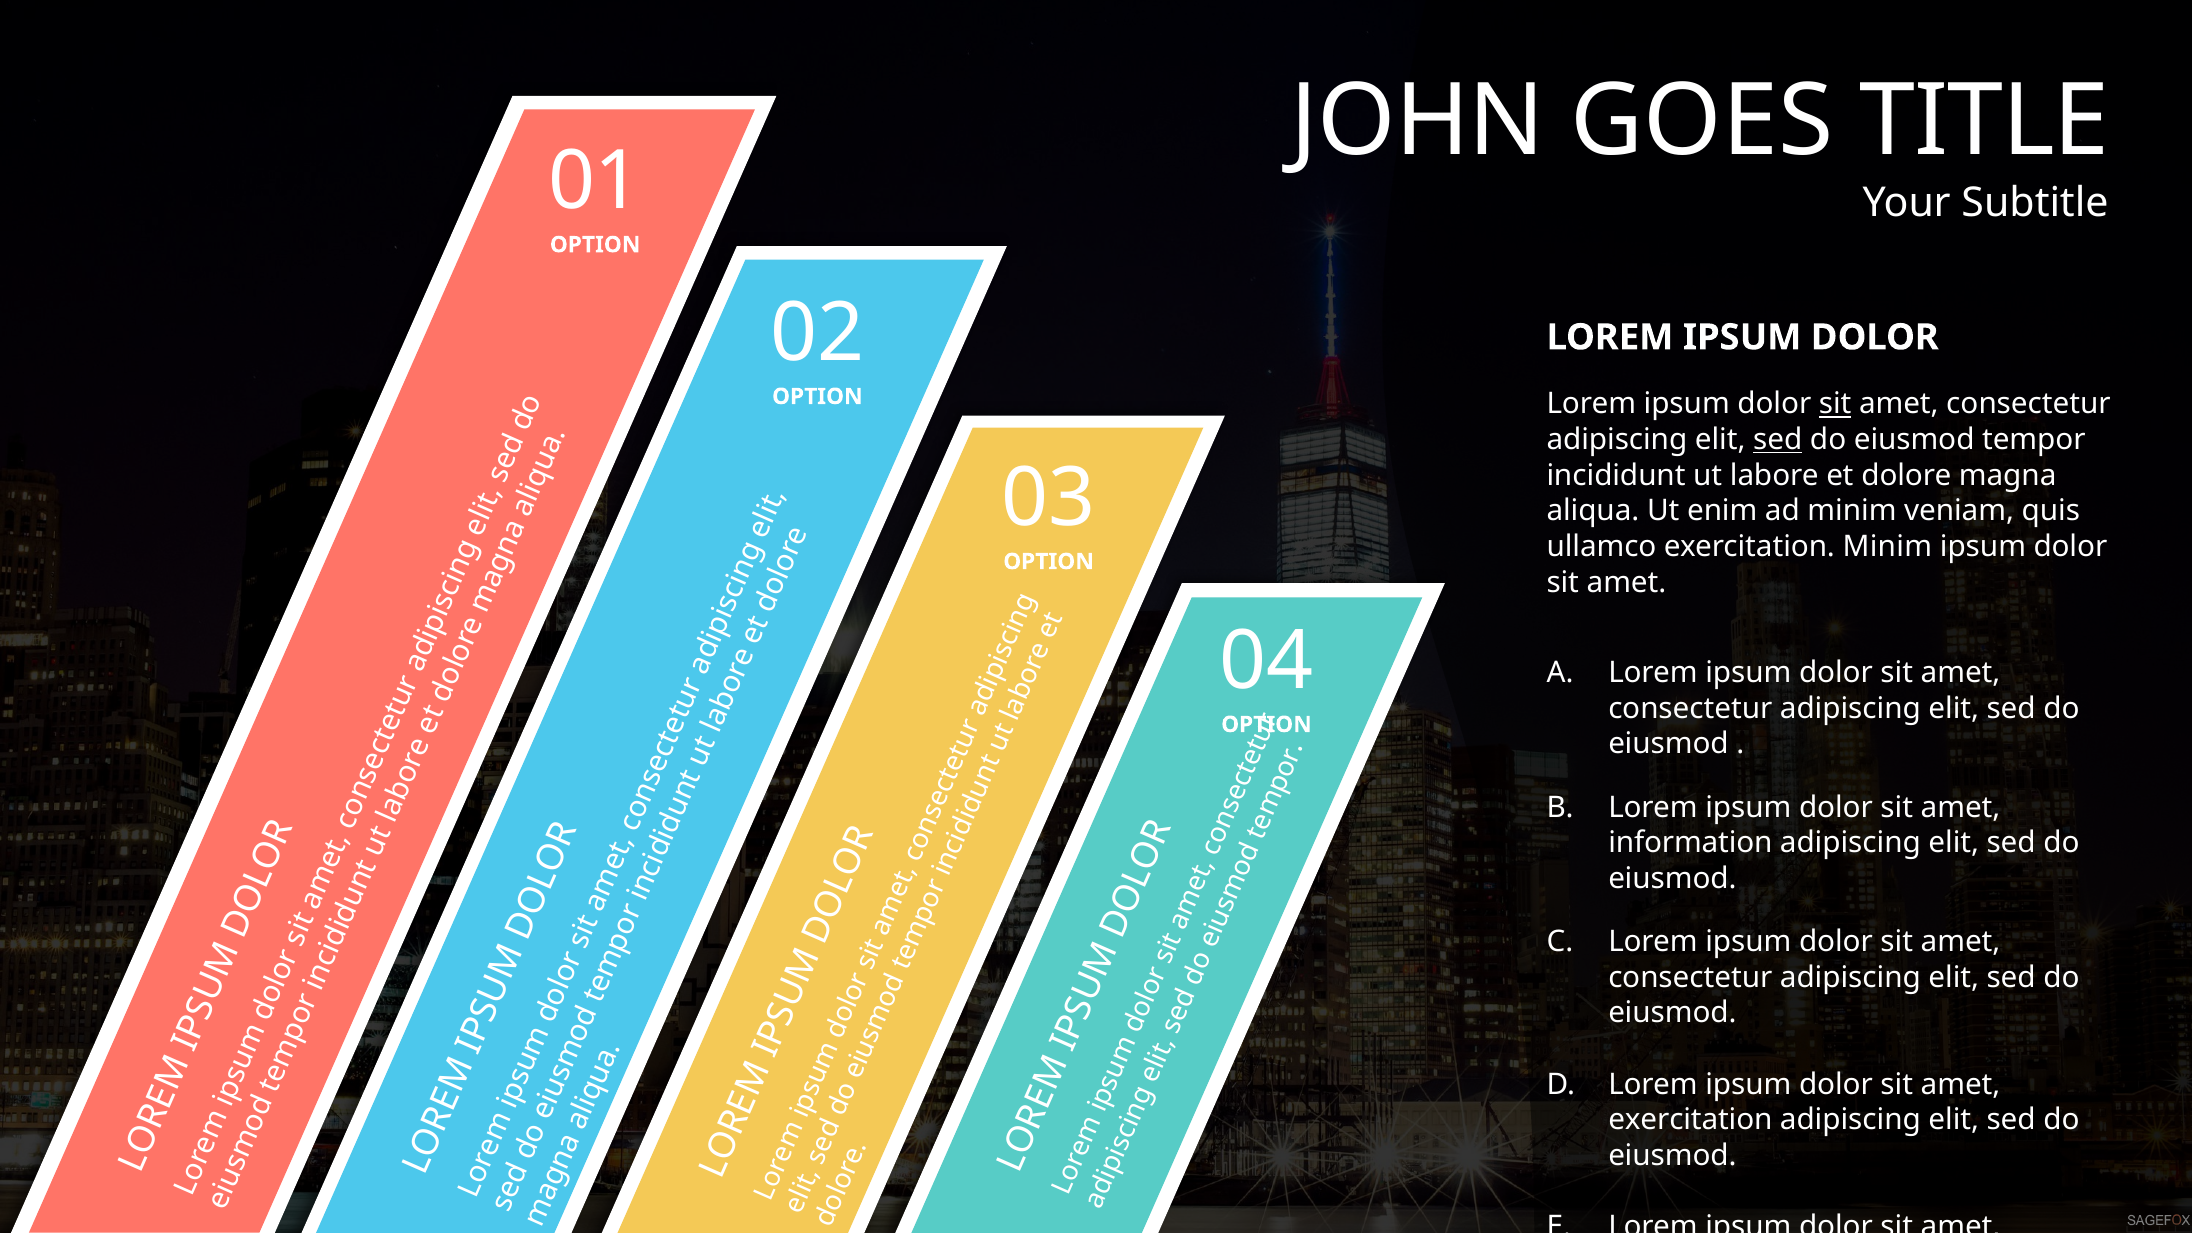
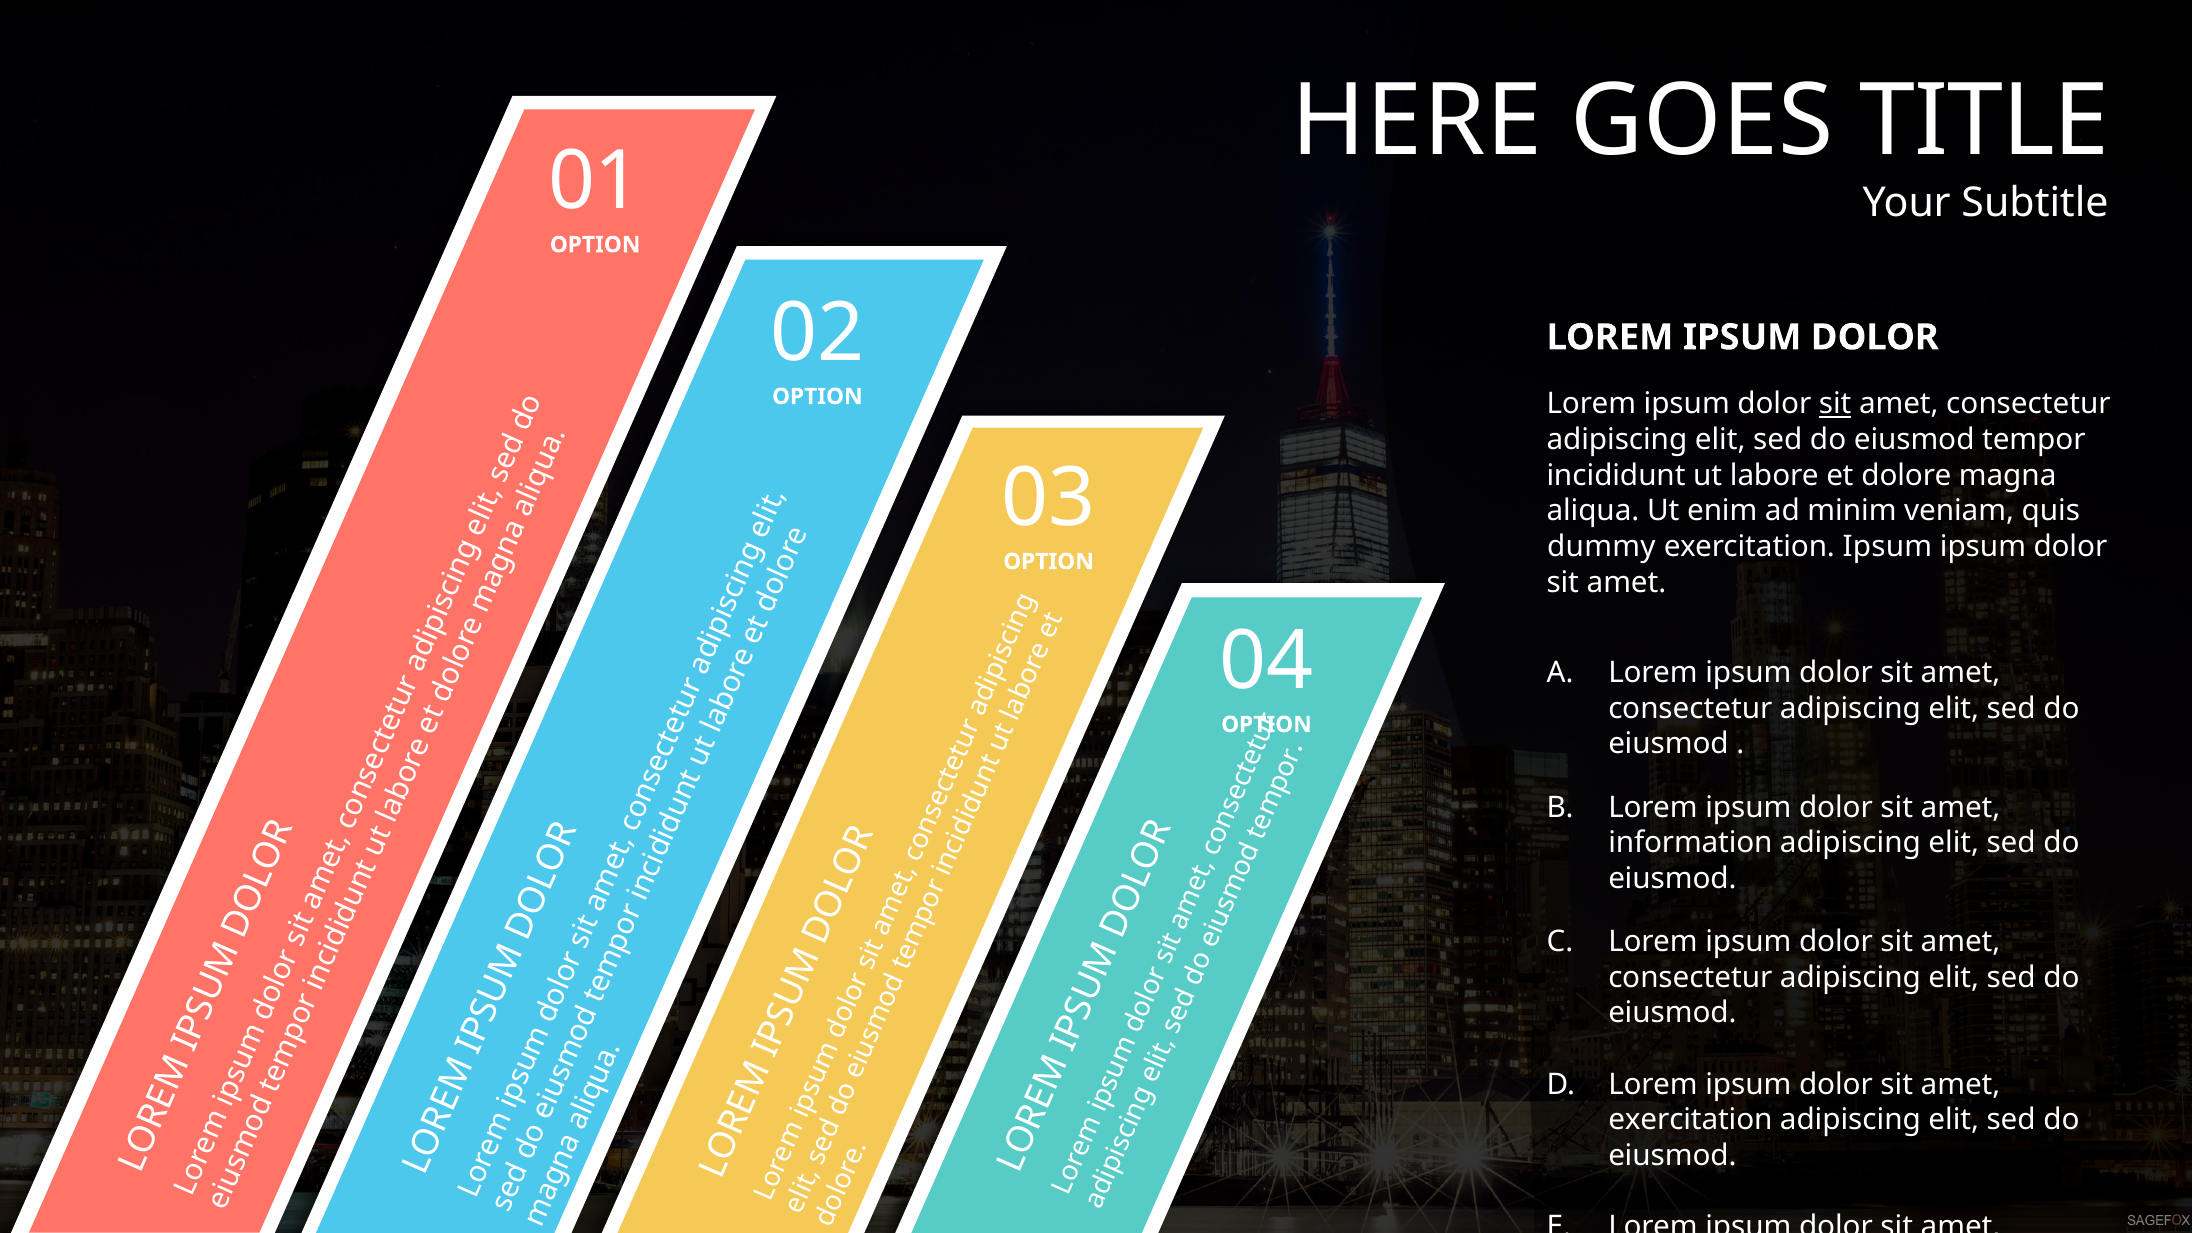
JOHN: JOHN -> HERE
sed at (1778, 440) underline: present -> none
ullamco: ullamco -> dummy
exercitation Minim: Minim -> Ipsum
